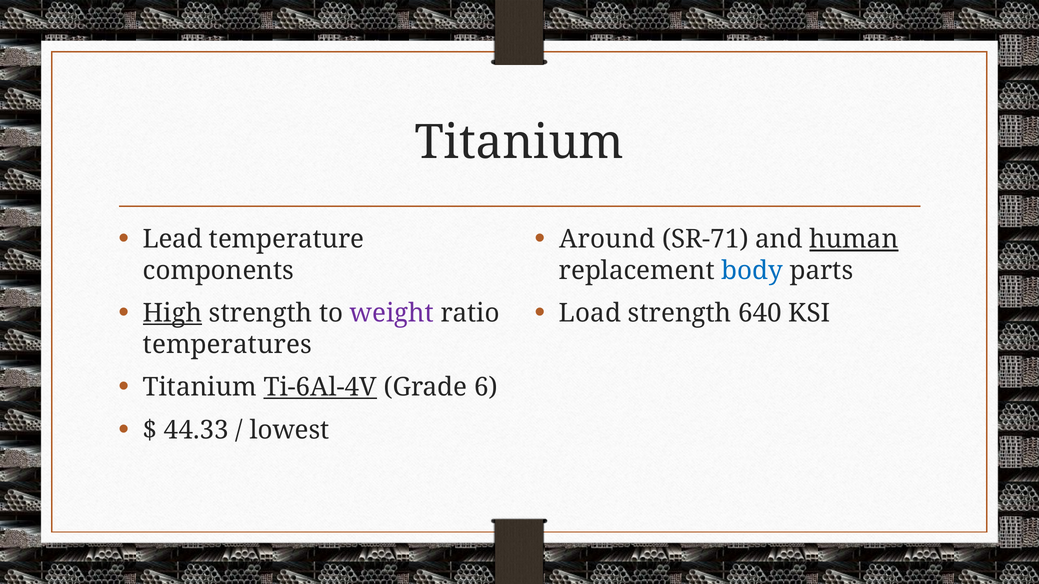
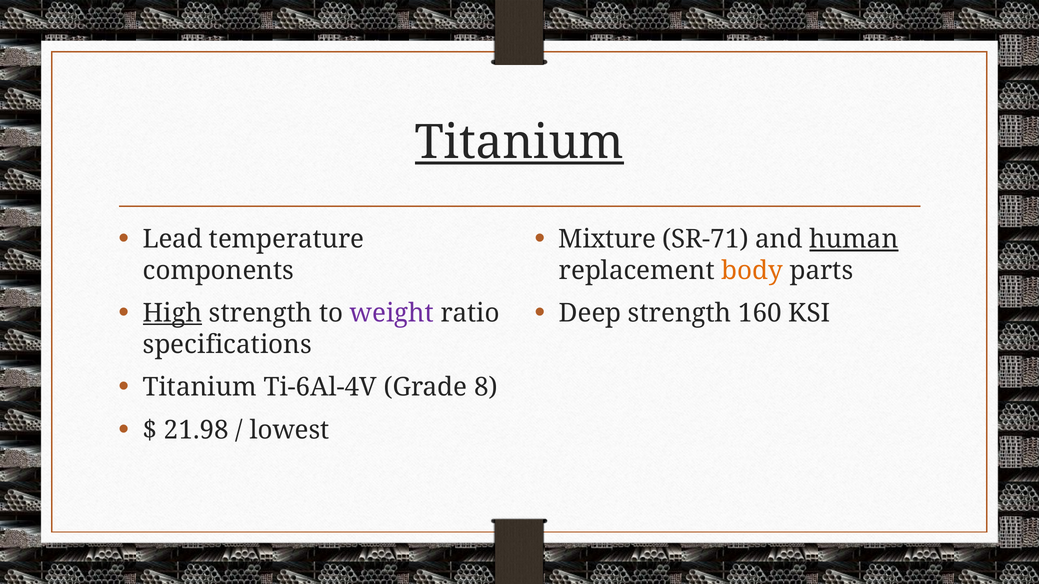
Titanium at (519, 143) underline: none -> present
Around: Around -> Mixture
body colour: blue -> orange
Load: Load -> Deep
640: 640 -> 160
temperatures: temperatures -> specifications
Ti-6Al-4V underline: present -> none
6: 6 -> 8
44.33: 44.33 -> 21.98
